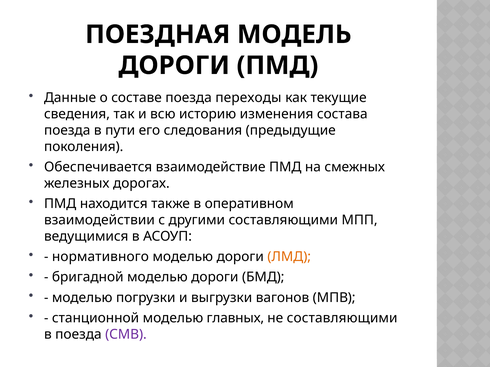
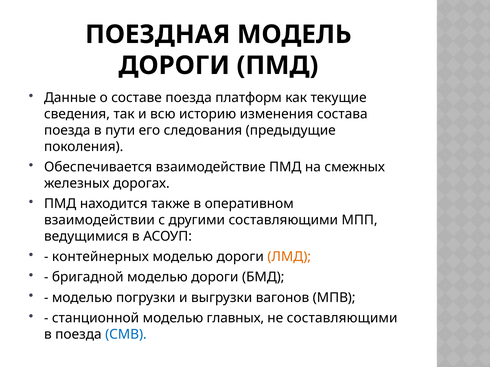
переходы: переходы -> платформ
нормативного: нормативного -> контейнерных
СМВ colour: purple -> blue
